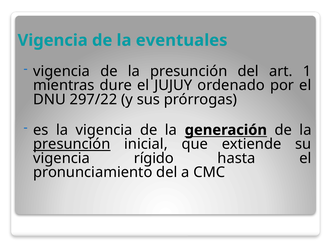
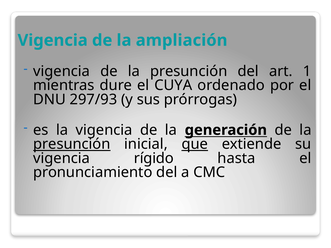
eventuales: eventuales -> ampliación
JUJUY: JUJUY -> CUYA
297/22: 297/22 -> 297/93
que underline: none -> present
